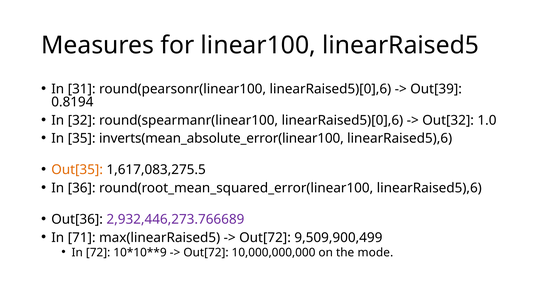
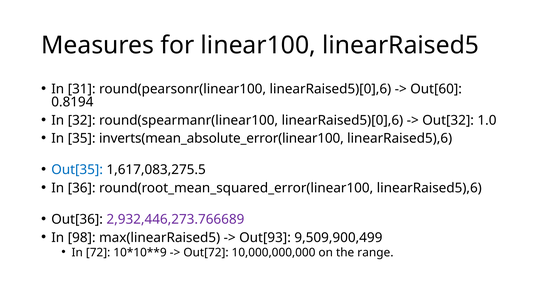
Out[39: Out[39 -> Out[60
Out[35 colour: orange -> blue
71: 71 -> 98
Out[72 at (265, 237): Out[72 -> Out[93
mode: mode -> range
